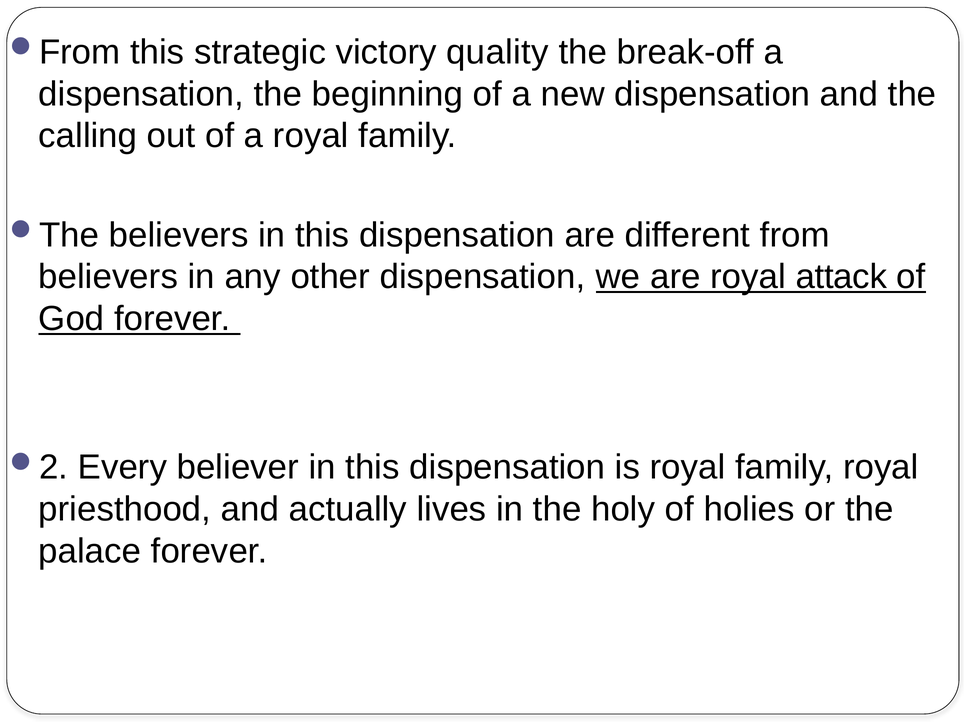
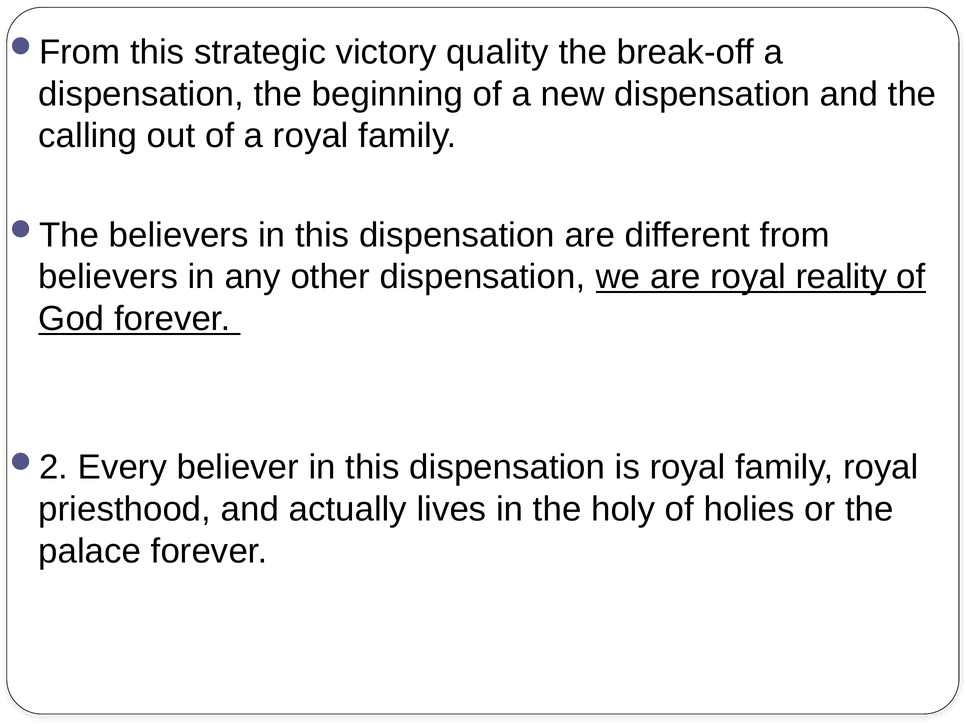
attack: attack -> reality
